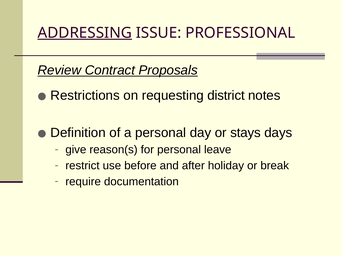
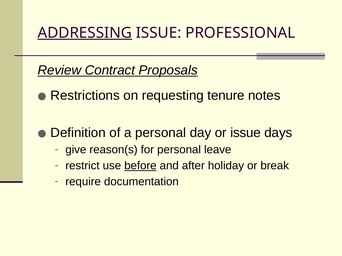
district: district -> tenure
or stays: stays -> issue
before underline: none -> present
